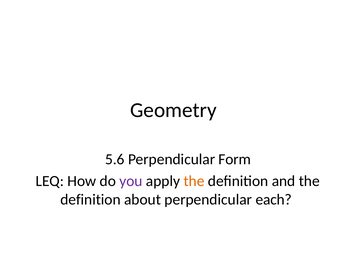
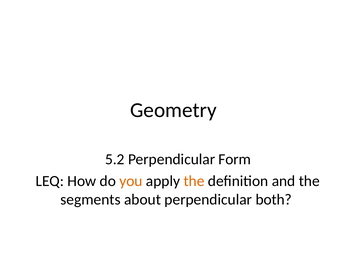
5.6: 5.6 -> 5.2
you colour: purple -> orange
definition at (90, 200): definition -> segments
each: each -> both
